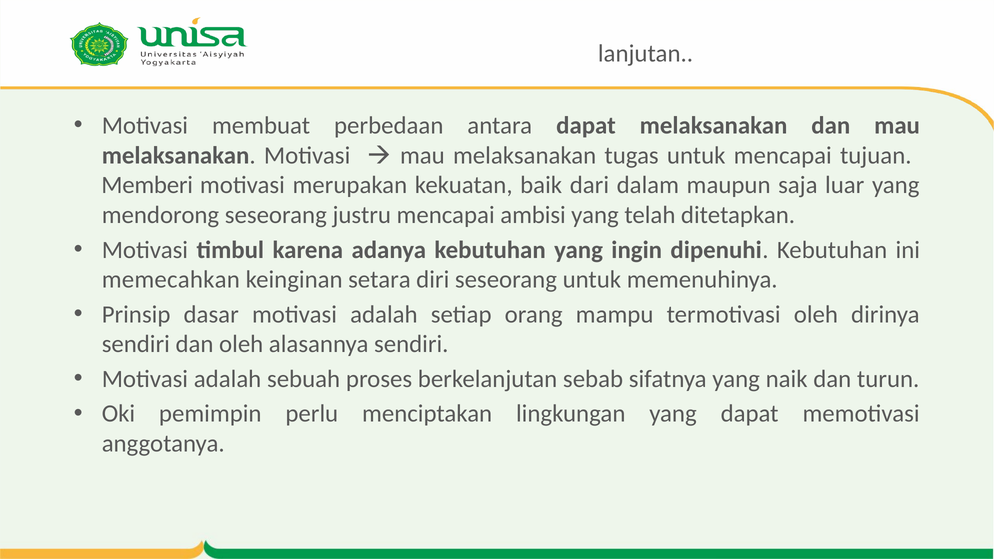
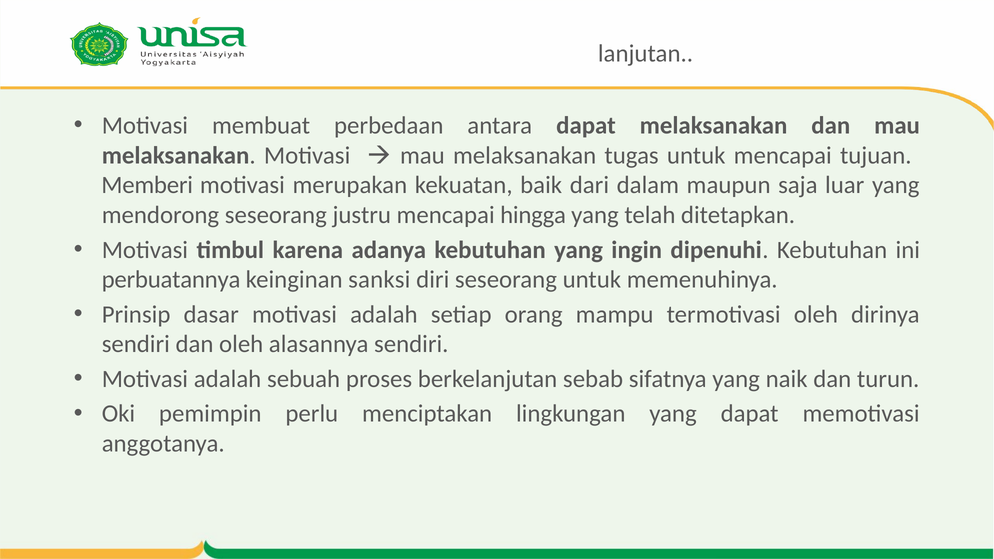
ambisi: ambisi -> hingga
memecahkan: memecahkan -> perbuatannya
setara: setara -> sanksi
